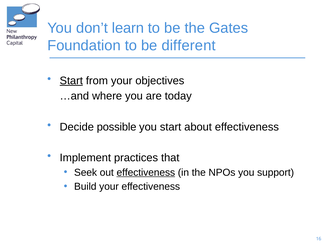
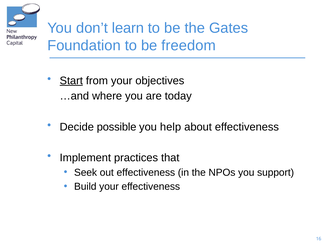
different: different -> freedom
you start: start -> help
effectiveness at (146, 172) underline: present -> none
